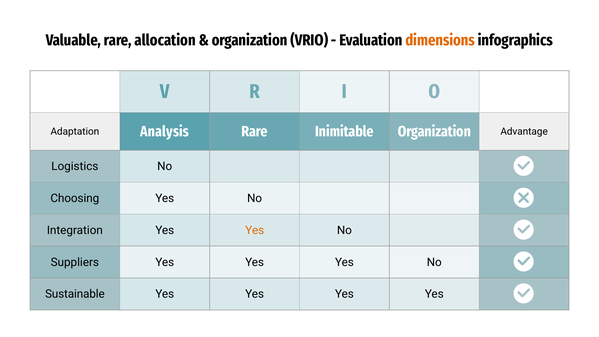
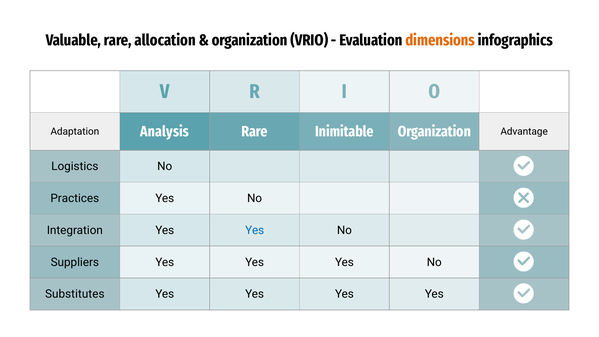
Choosing: Choosing -> Practices
Yes at (255, 230) colour: orange -> blue
Sustainable: Sustainable -> Substitutes
